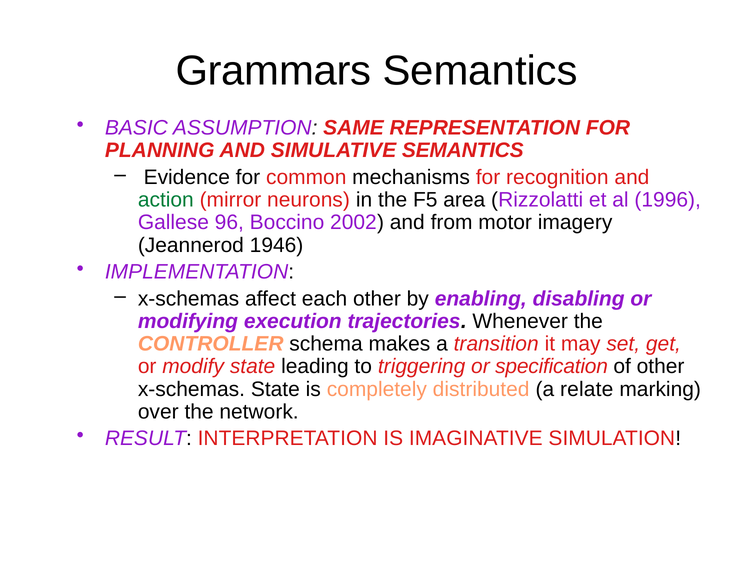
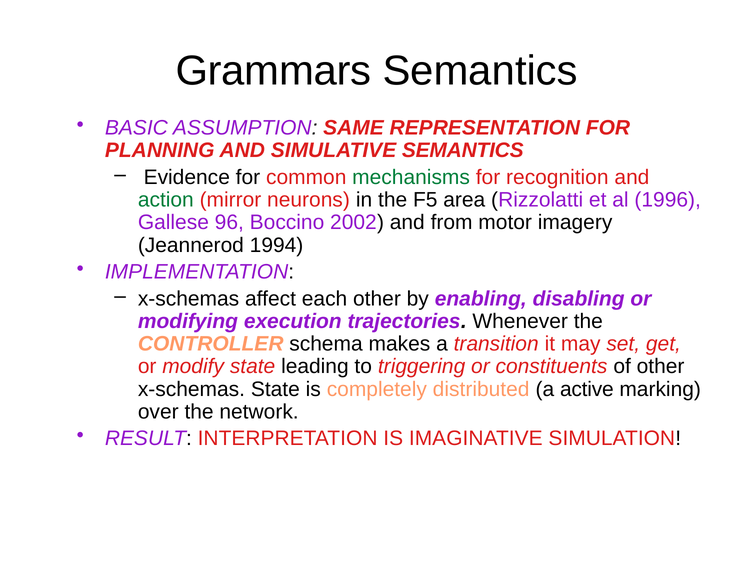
mechanisms colour: black -> green
1946: 1946 -> 1994
specification: specification -> constituents
relate: relate -> active
